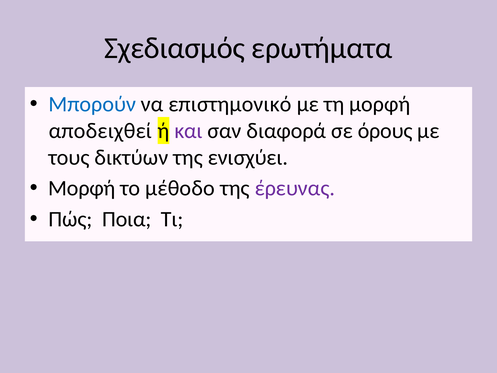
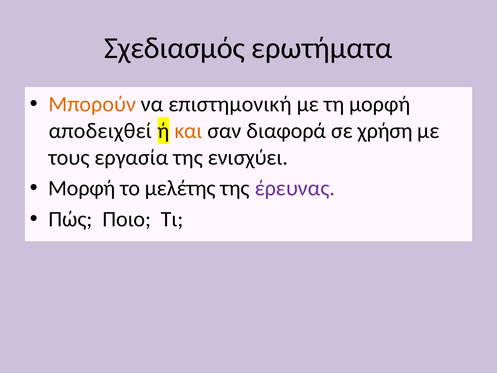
Μπορούν colour: blue -> orange
επιστημονικό: επιστημονικό -> επιστημονική
και colour: purple -> orange
όρους: όρους -> χρήση
δικτύων: δικτύων -> εργασία
μέθοδο: μέθοδο -> μελέτης
Ποια: Ποια -> Ποιο
